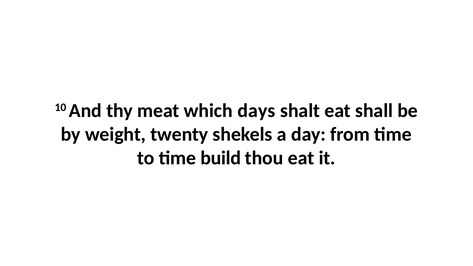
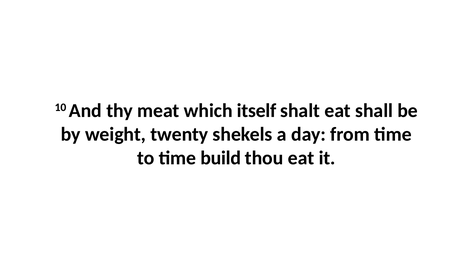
days: days -> itself
